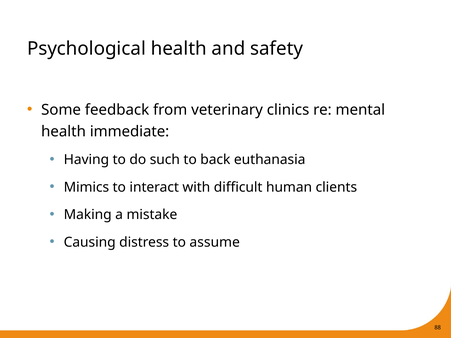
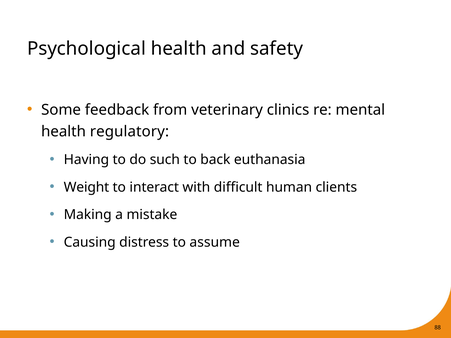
immediate: immediate -> regulatory
Mimics: Mimics -> Weight
